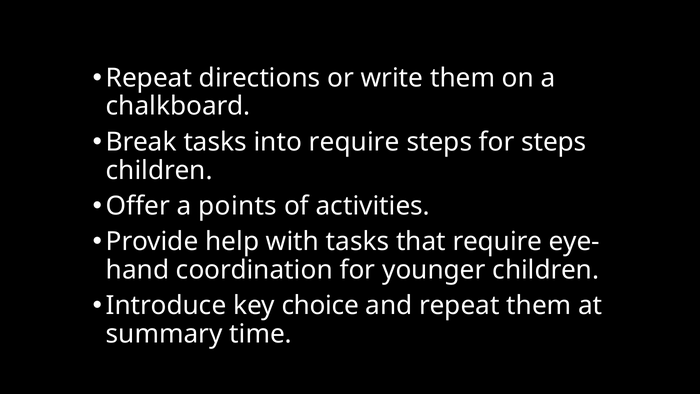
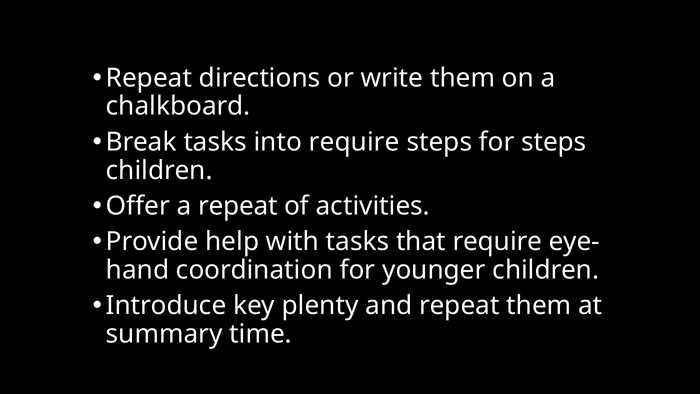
a points: points -> repeat
choice: choice -> plenty
